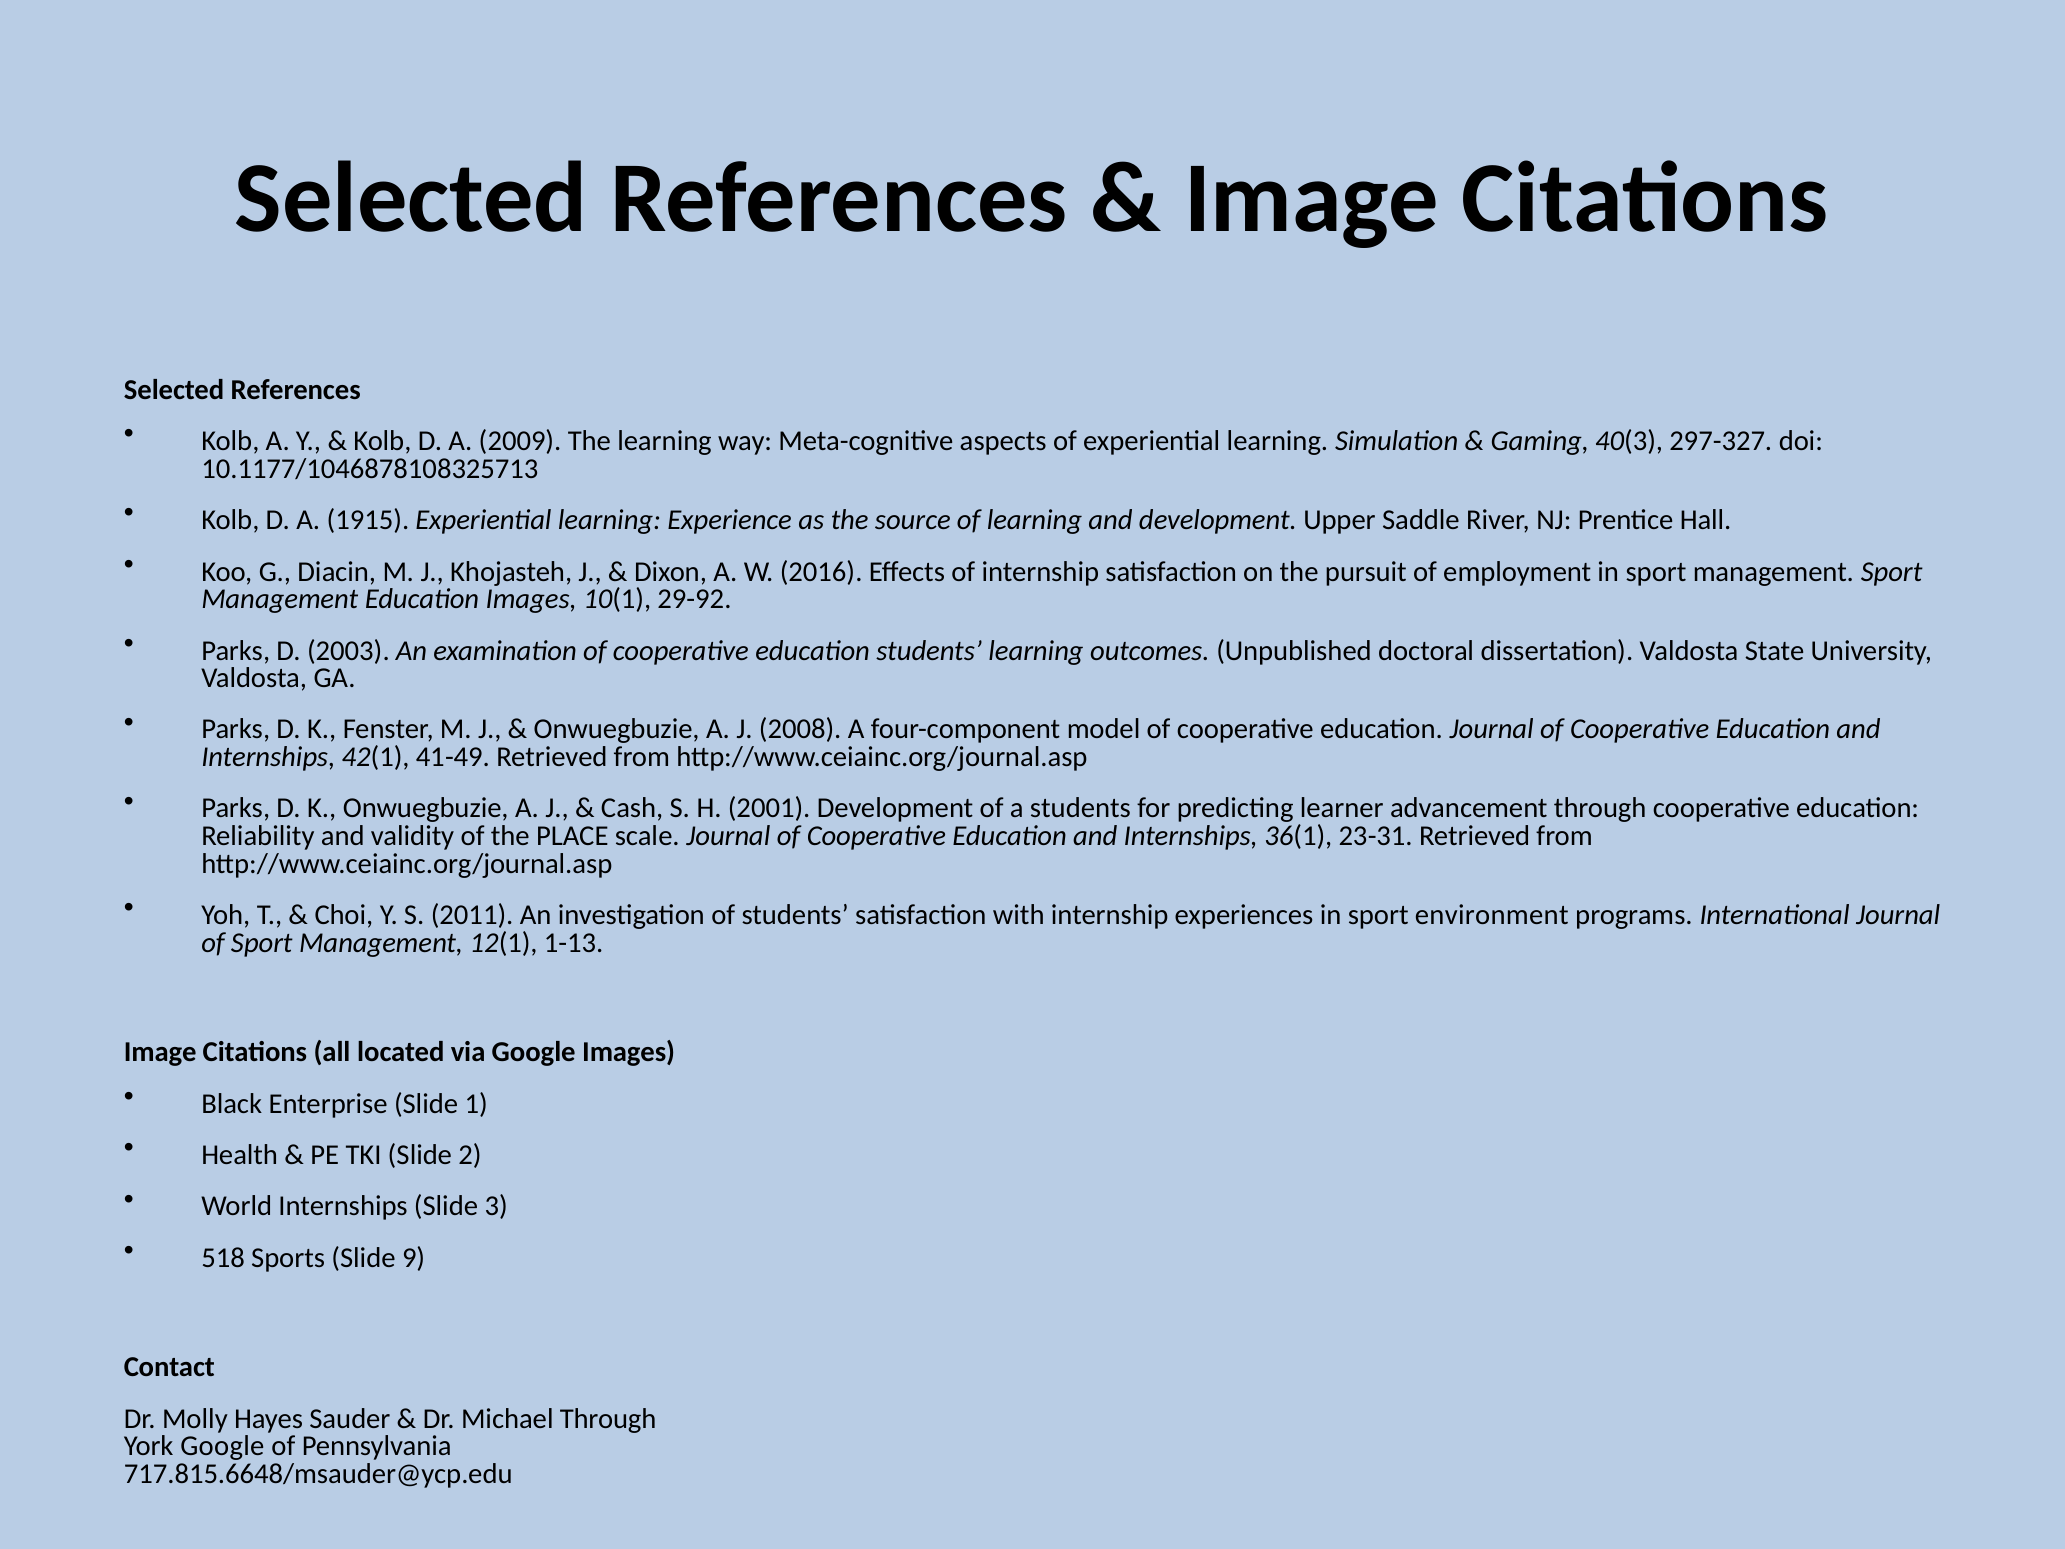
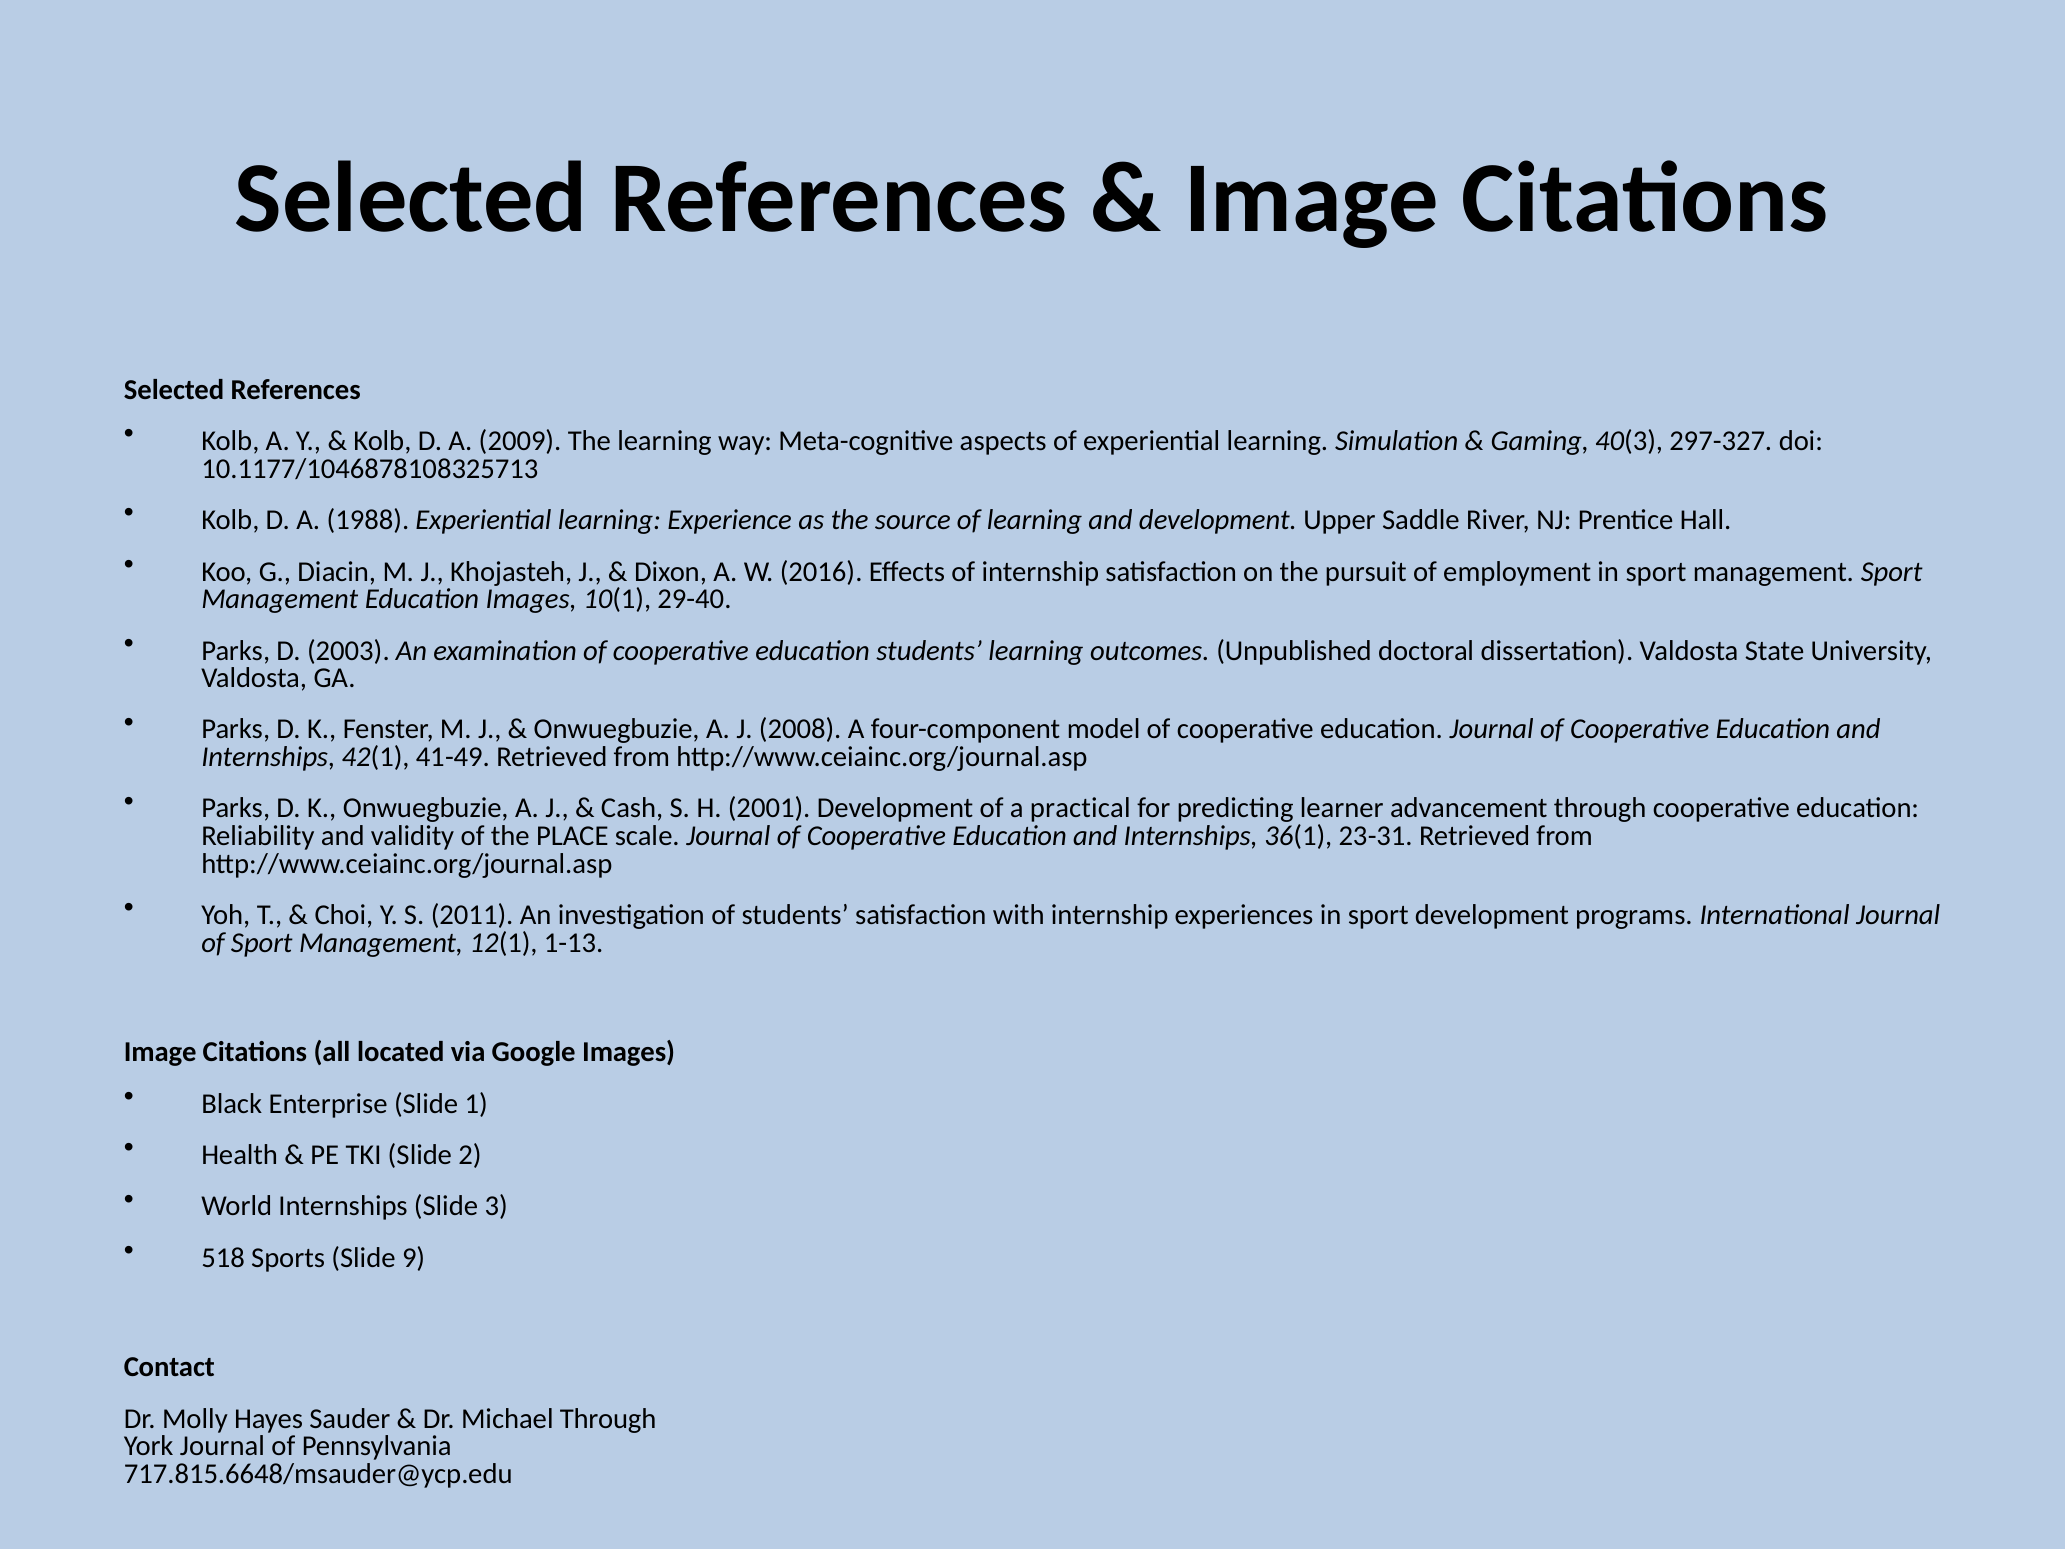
1915: 1915 -> 1988
29-92: 29-92 -> 29-40
a students: students -> practical
sport environment: environment -> development
York Google: Google -> Journal
